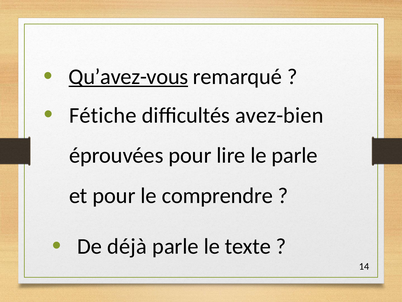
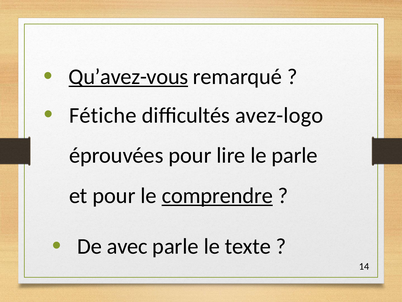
avez-bien: avez-bien -> avez-logo
comprendre underline: none -> present
déjà: déjà -> avec
